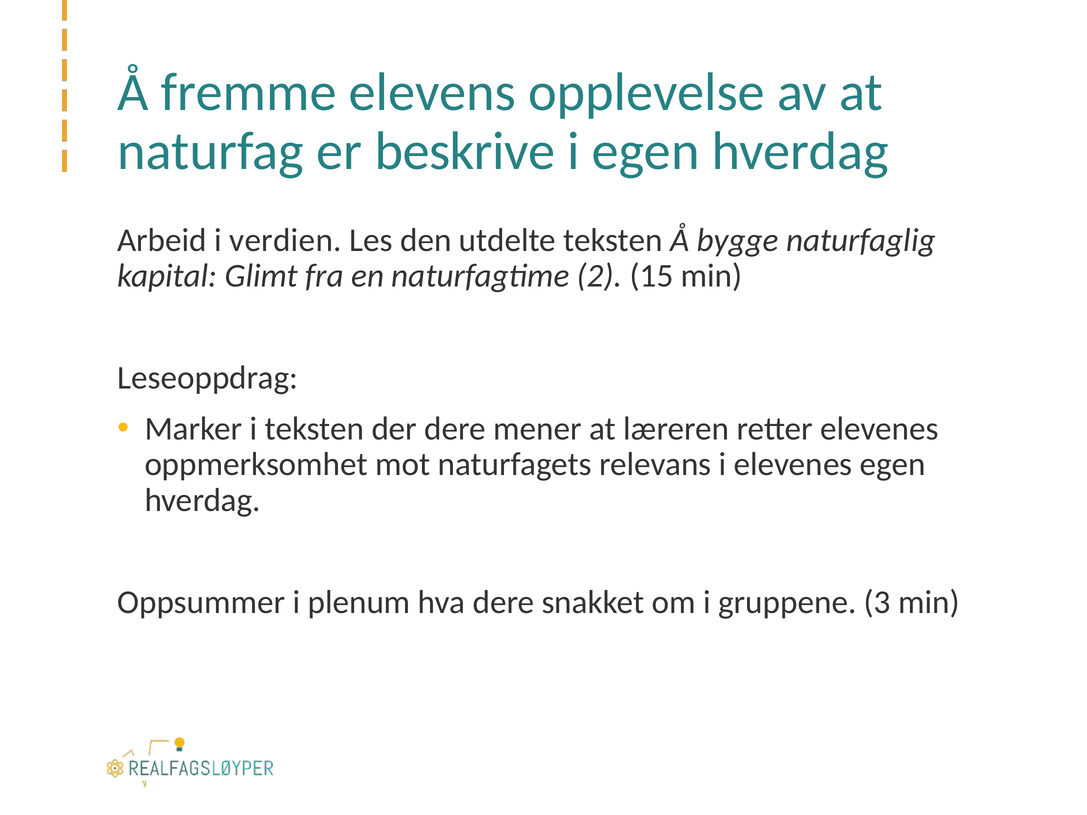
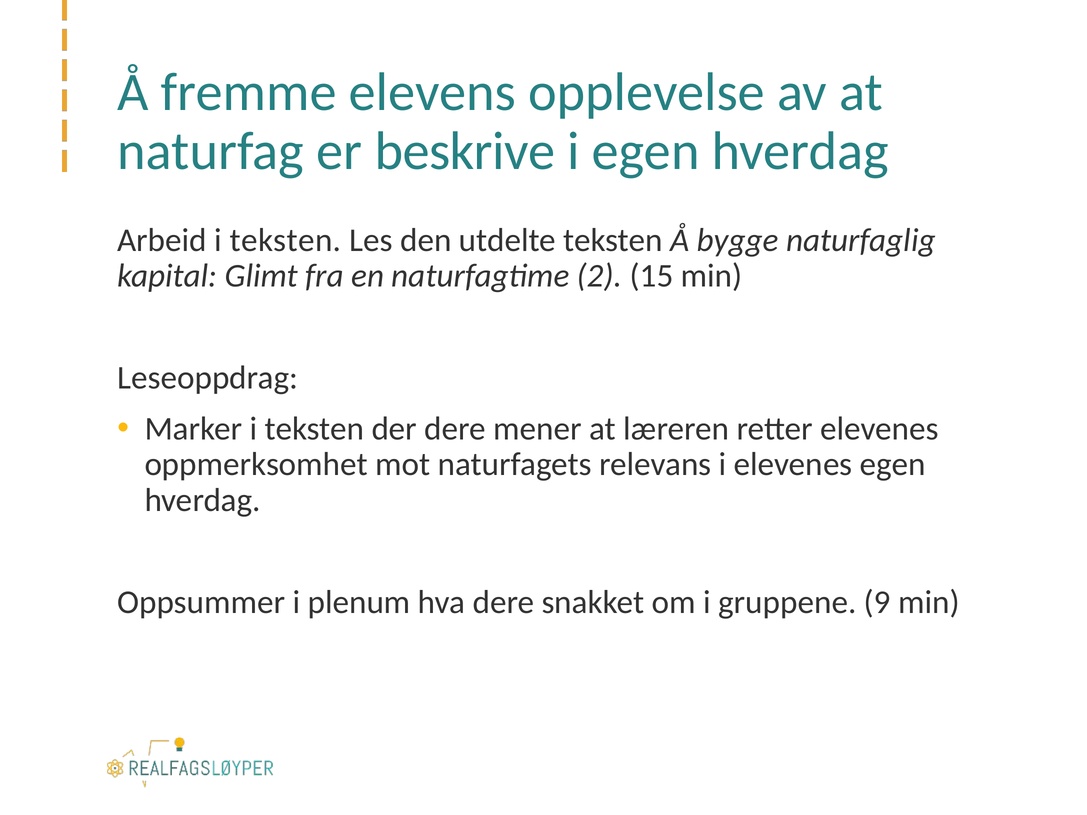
Arbeid i verdien: verdien -> teksten
3: 3 -> 9
